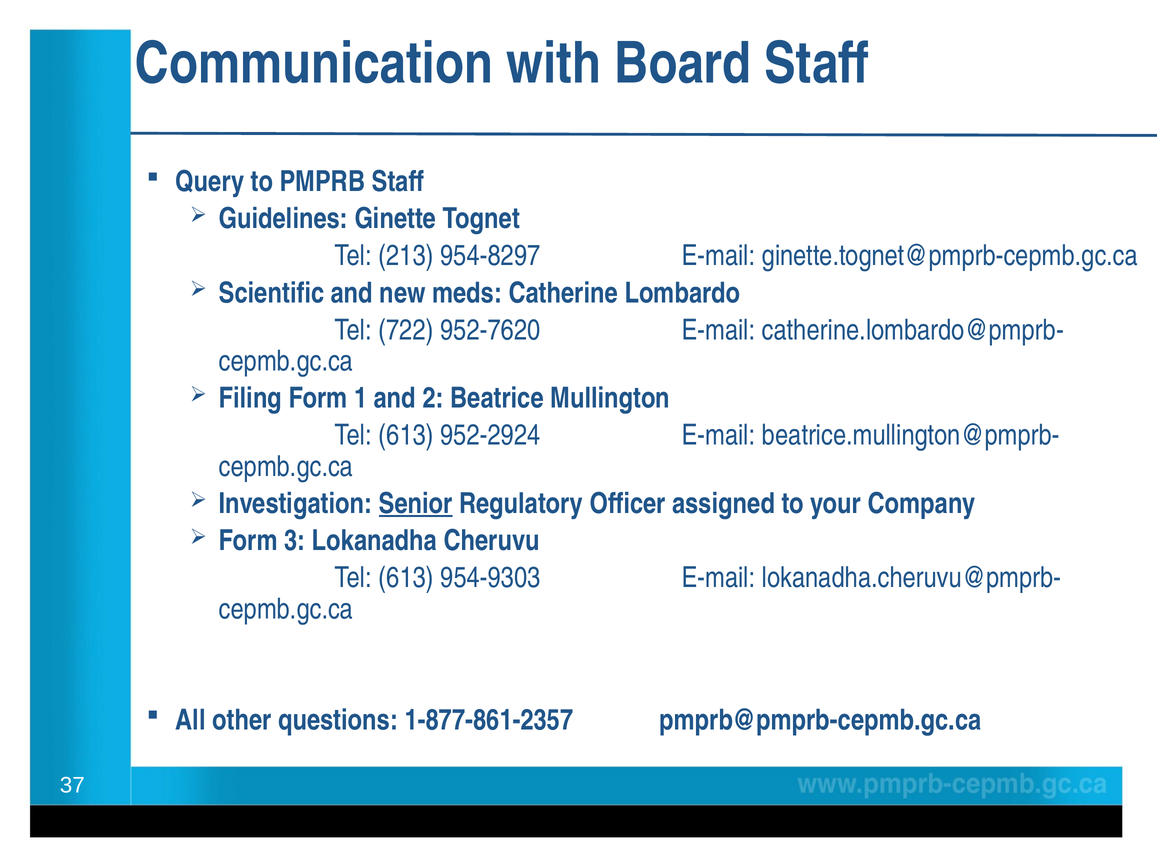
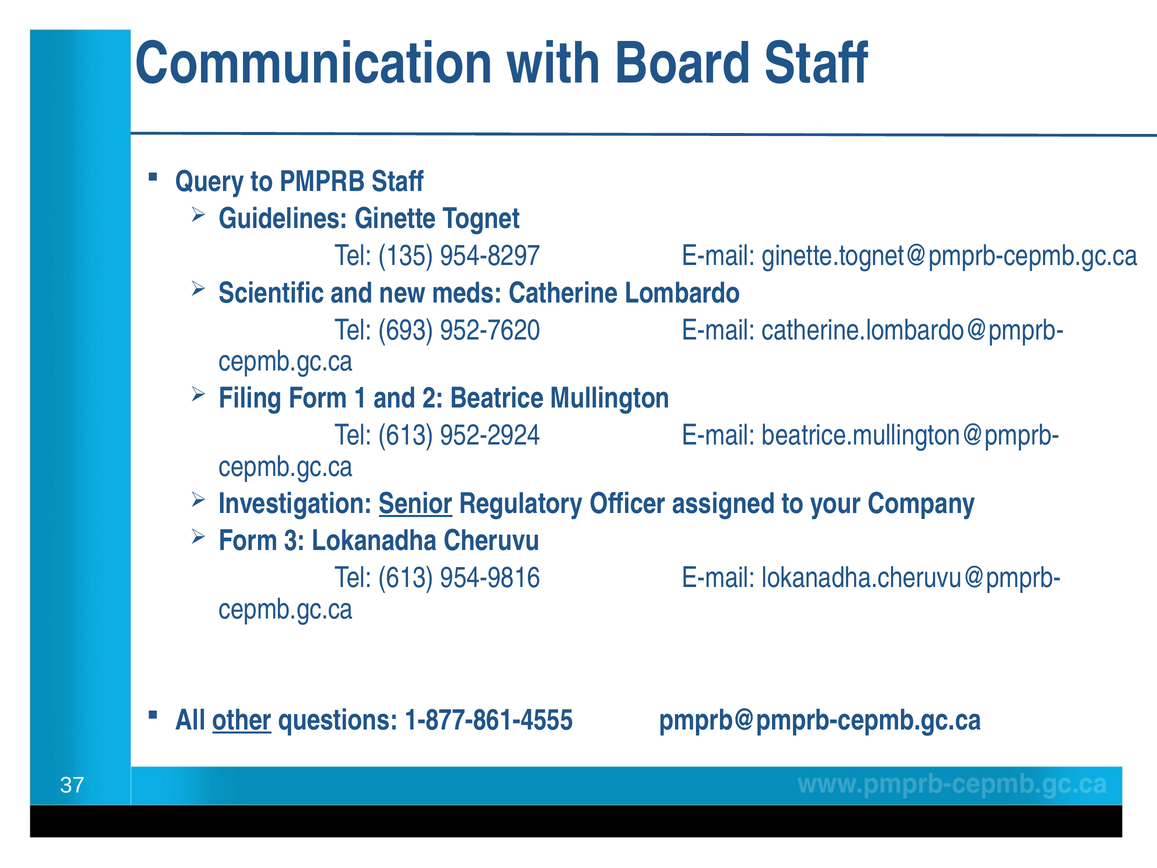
213: 213 -> 135
722: 722 -> 693
954-9303: 954-9303 -> 954-9816
other underline: none -> present
1-877-861-2357: 1-877-861-2357 -> 1-877-861-4555
